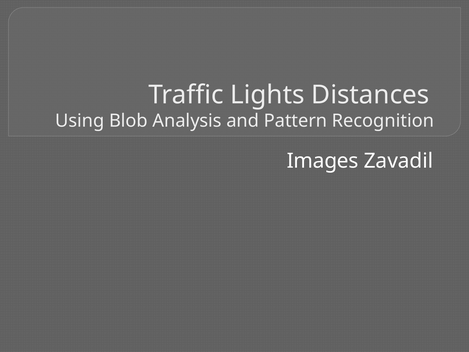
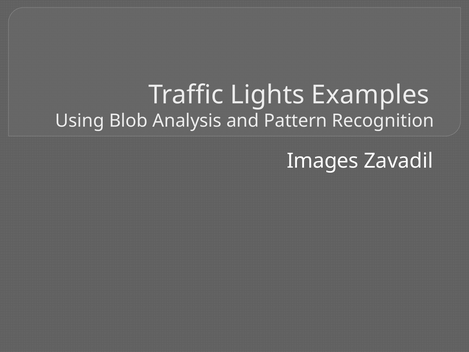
Distances: Distances -> Examples
